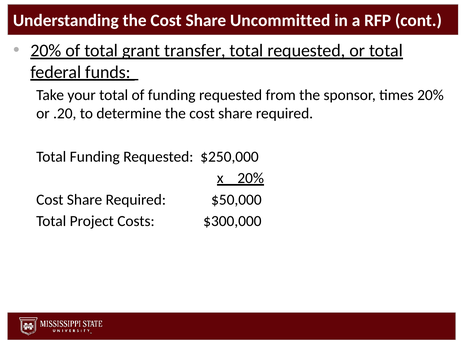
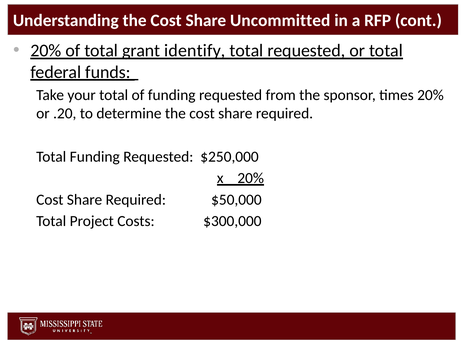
transfer: transfer -> identify
